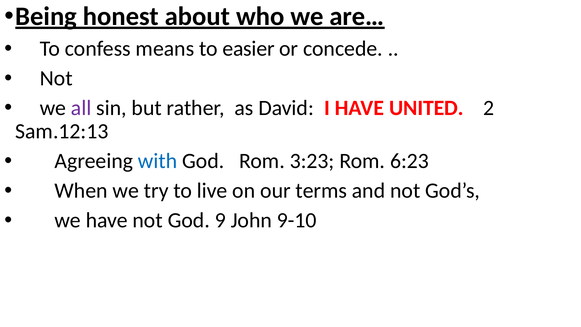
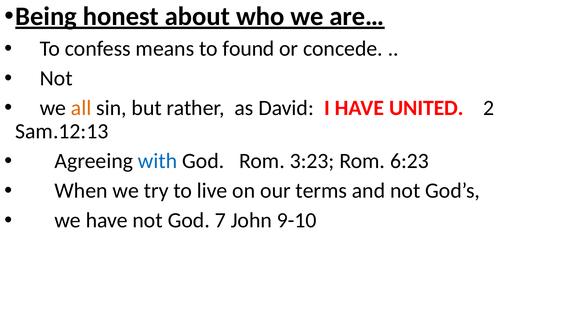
easier: easier -> found
all colour: purple -> orange
9: 9 -> 7
